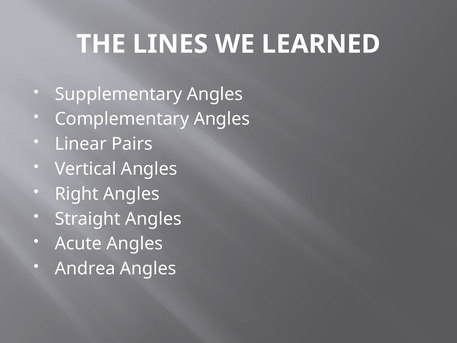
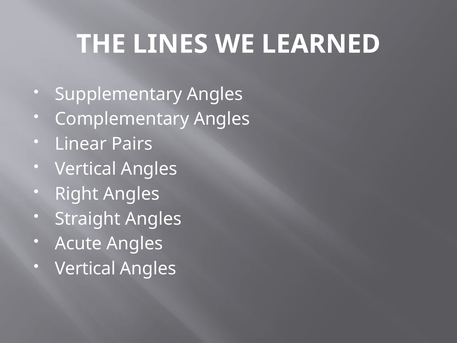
Andrea at (85, 268): Andrea -> Vertical
